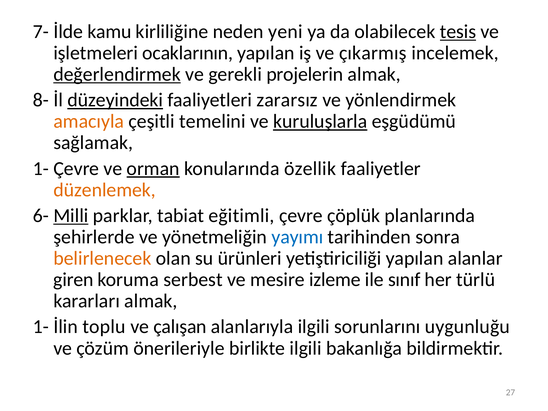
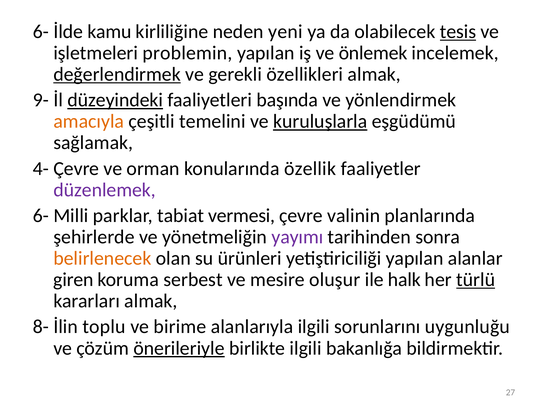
7- at (41, 32): 7- -> 6-
ocaklarının: ocaklarının -> problemin
çıkarmış: çıkarmış -> önlemek
projelerin: projelerin -> özellikleri
8-: 8- -> 9-
zararsız: zararsız -> başında
1- at (41, 169): 1- -> 4-
orman underline: present -> none
düzenlemek colour: orange -> purple
Milli underline: present -> none
eğitimli: eğitimli -> vermesi
çöplük: çöplük -> valinin
yayımı colour: blue -> purple
izleme: izleme -> oluşur
sınıf: sınıf -> halk
türlü underline: none -> present
1- at (41, 327): 1- -> 8-
çalışan: çalışan -> birime
önerileriyle underline: none -> present
